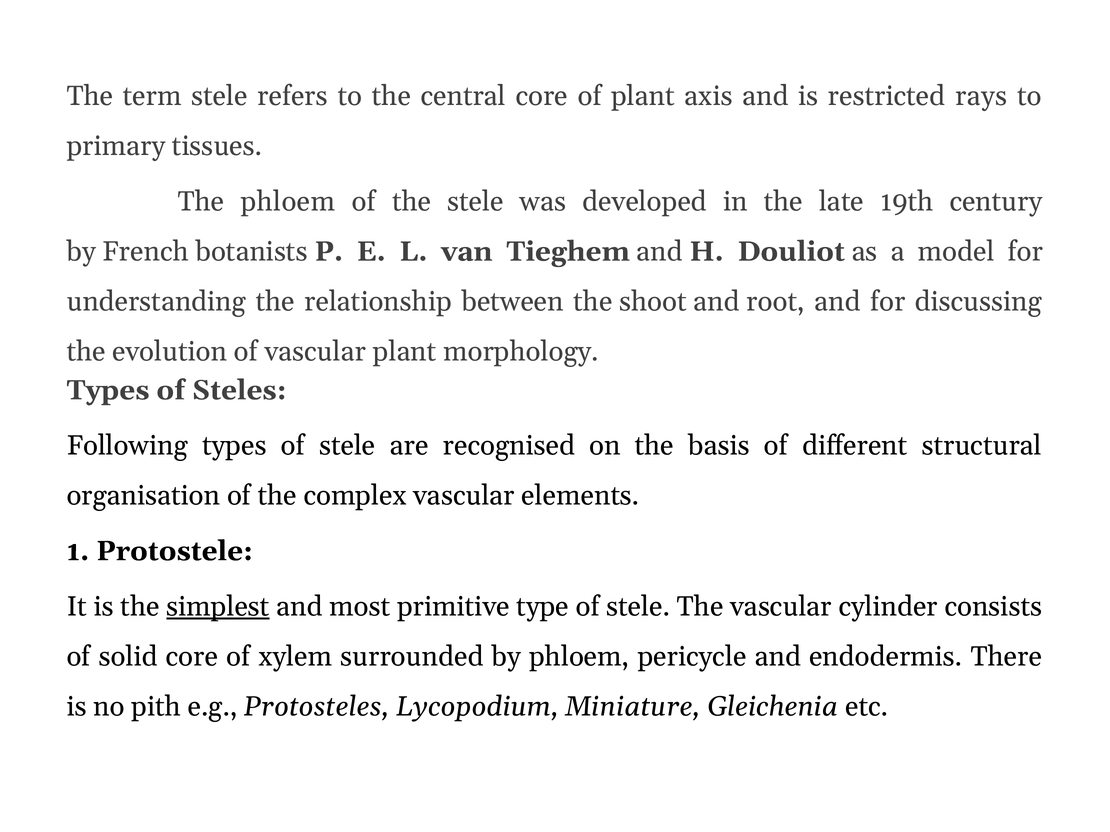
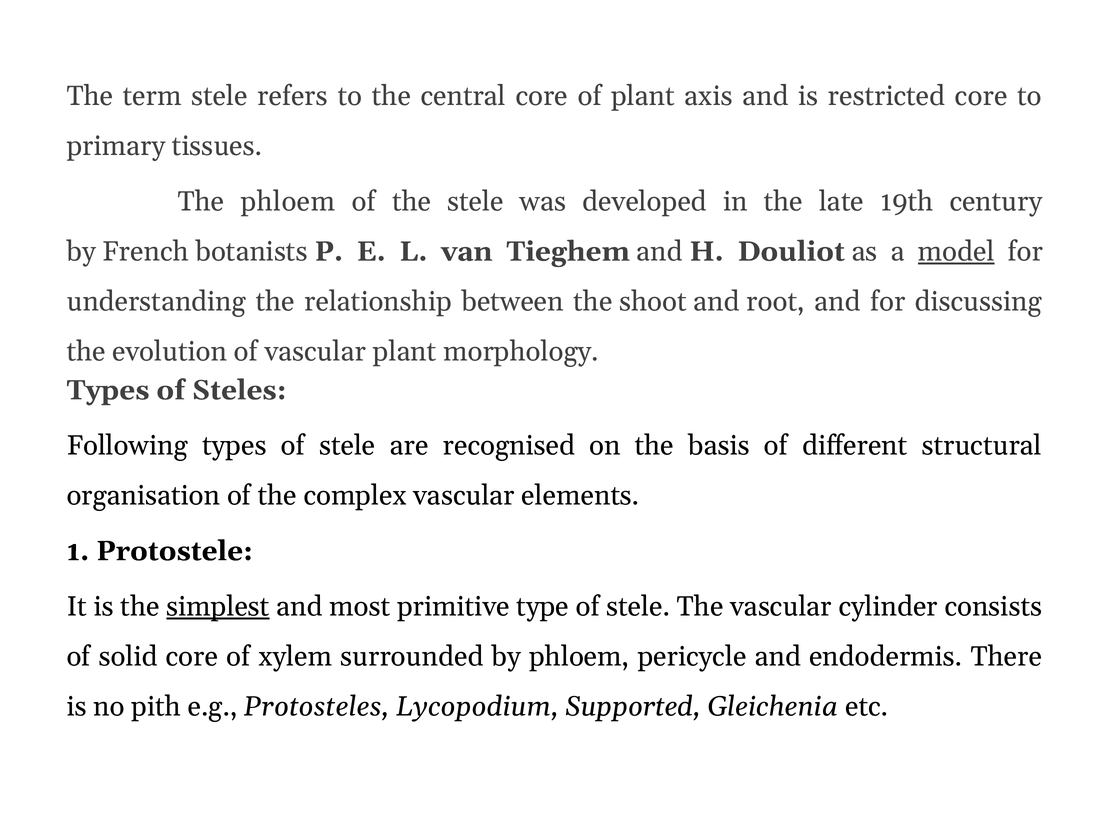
restricted rays: rays -> core
model underline: none -> present
Miniature: Miniature -> Supported
